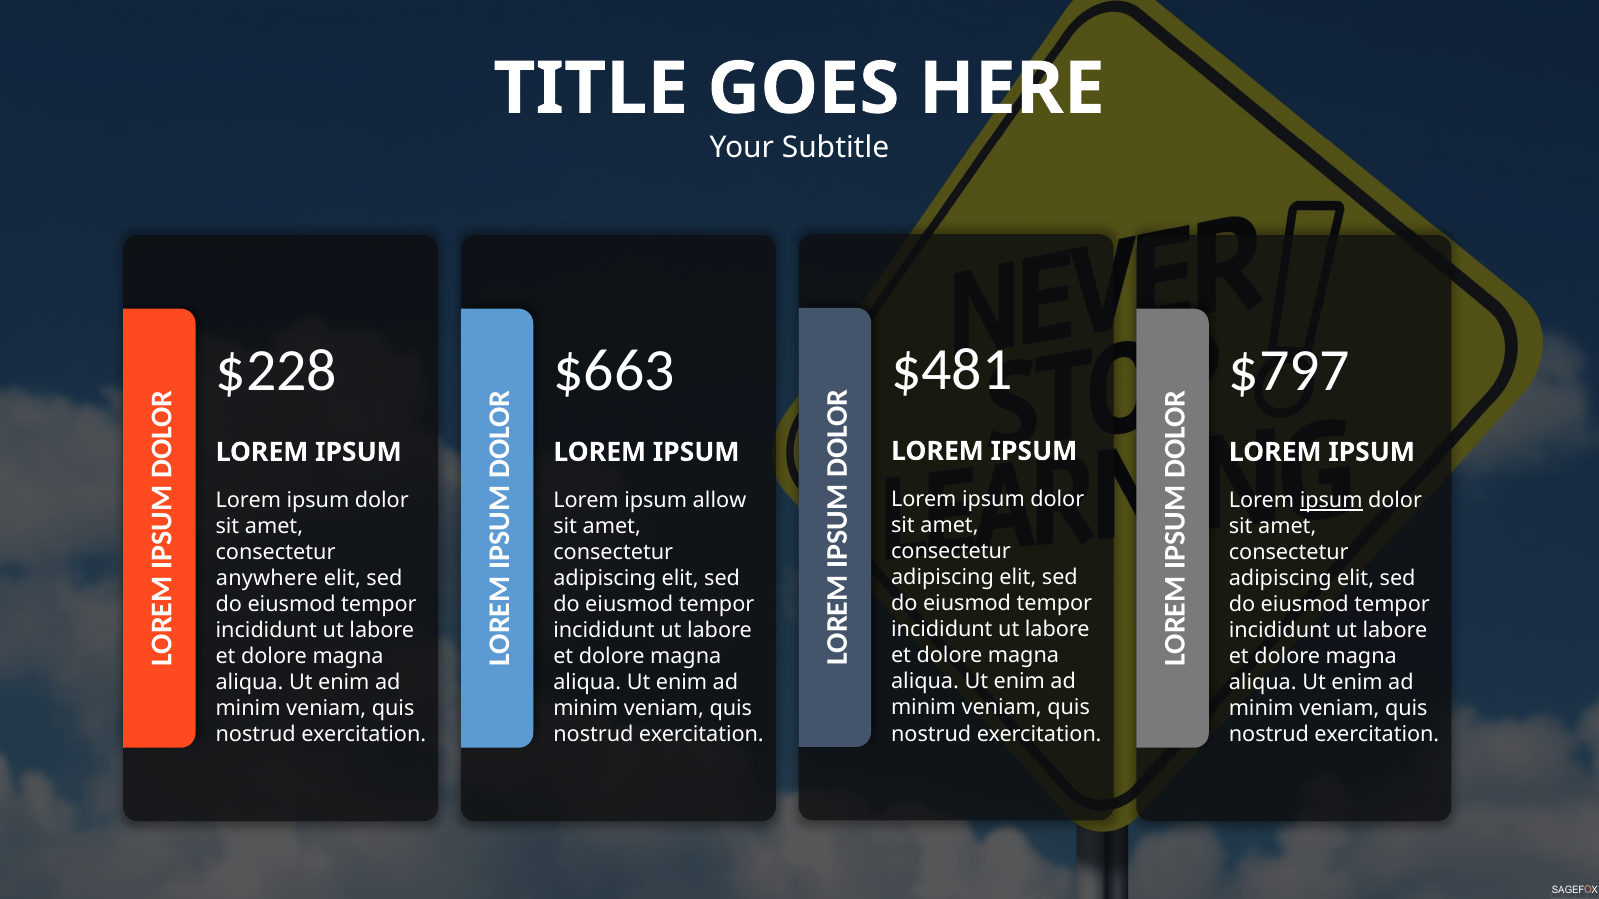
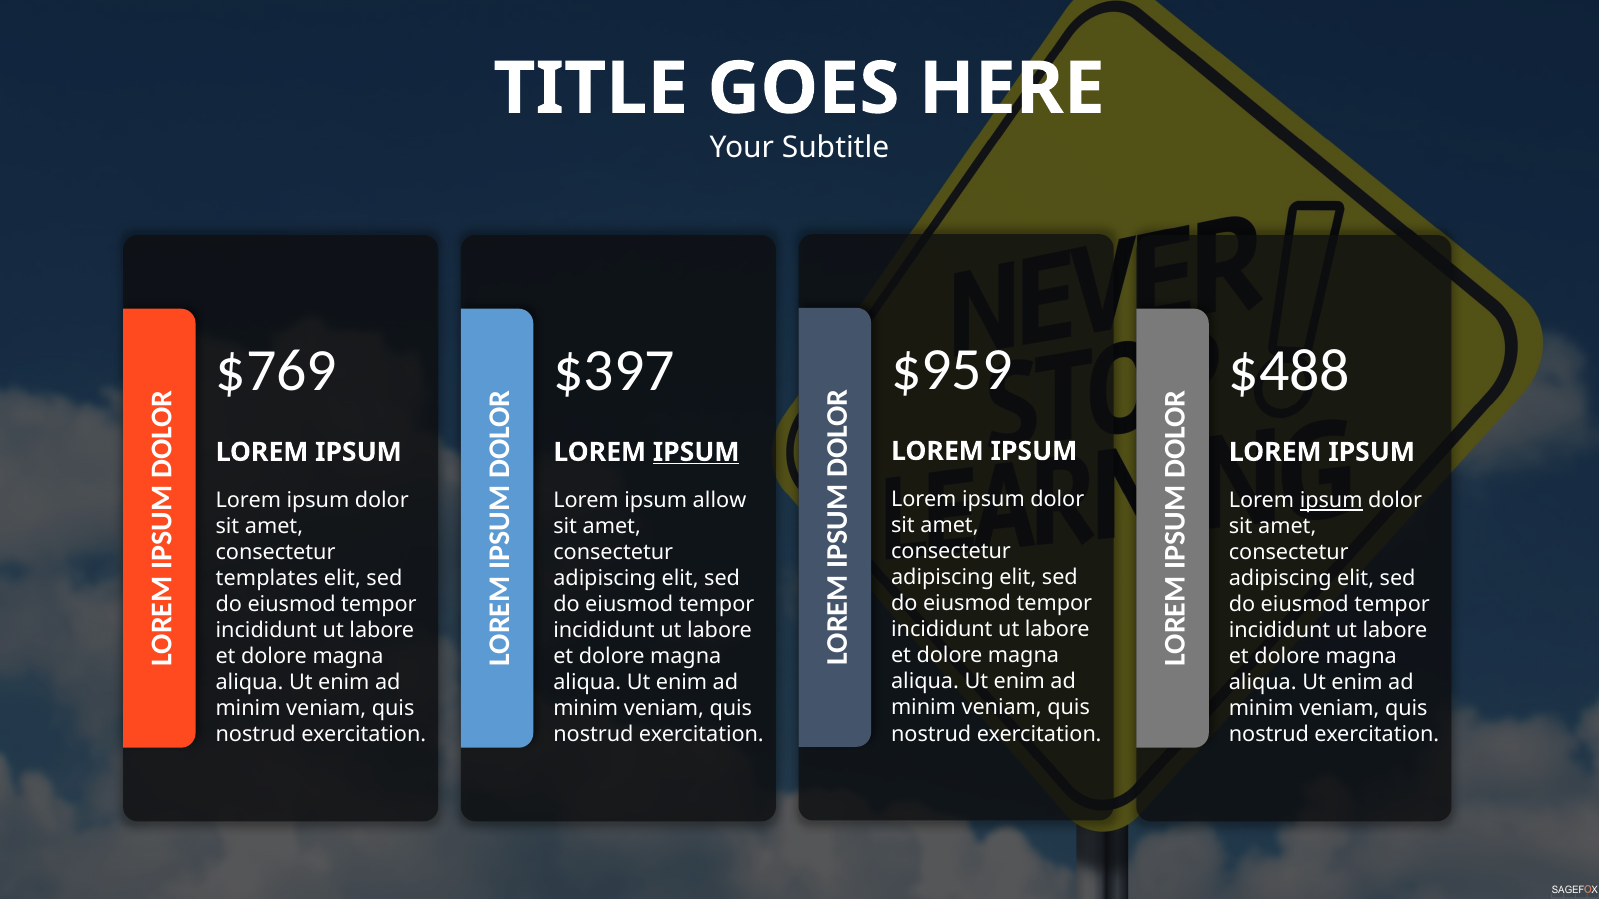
$481: $481 -> $959
$228: $228 -> $769
$663: $663 -> $397
$797: $797 -> $488
IPSUM at (696, 452) underline: none -> present
anywhere: anywhere -> templates
